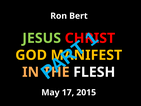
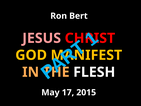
JESUS colour: light green -> pink
